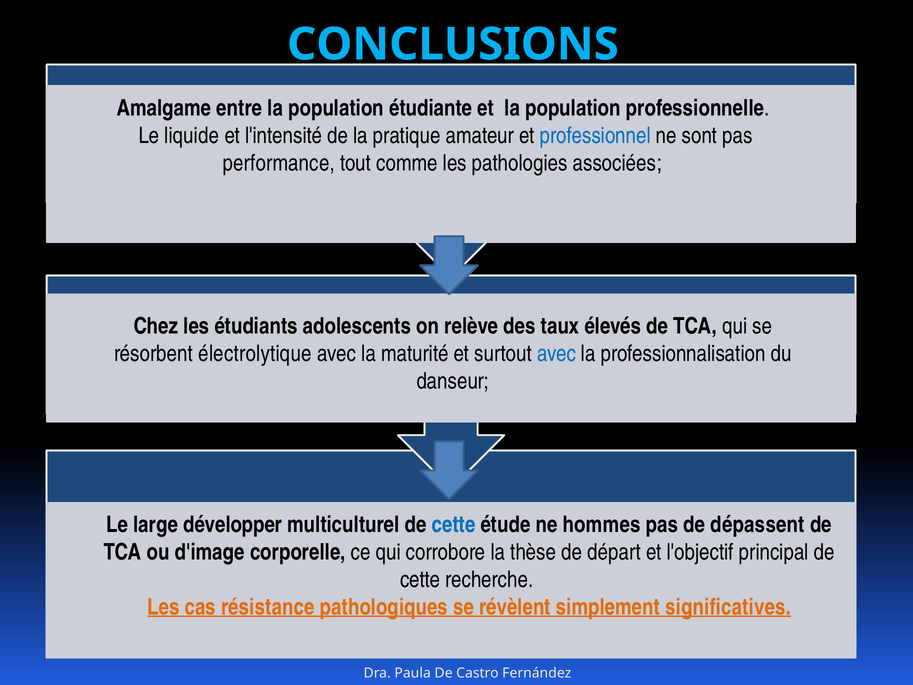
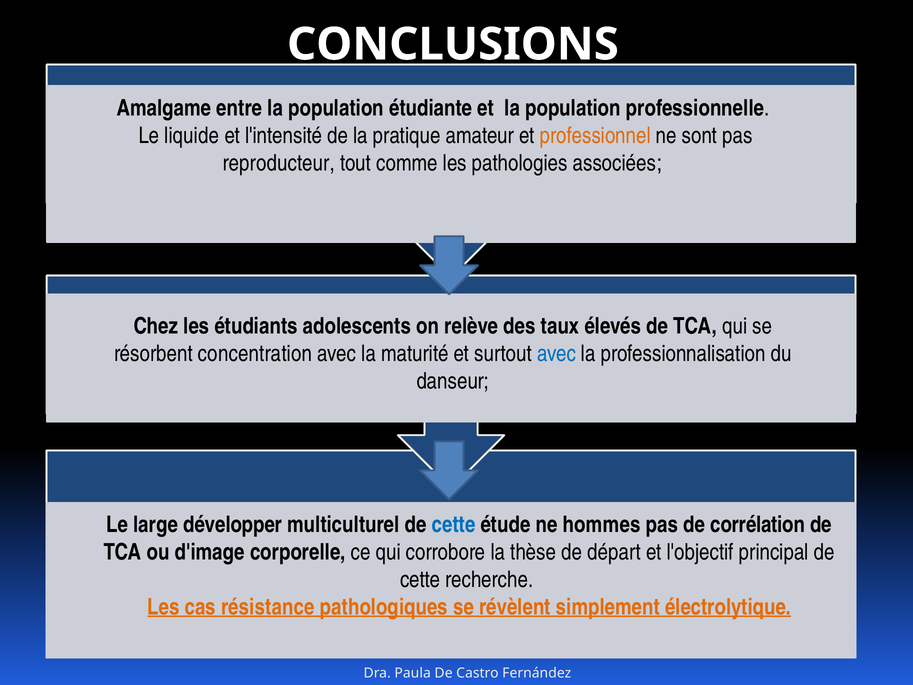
CONCLUSIONS colour: light blue -> white
professionnel colour: blue -> orange
performance: performance -> reproducteur
électrolytique: électrolytique -> concentration
dépassent: dépassent -> corrélation
significatives: significatives -> électrolytique
